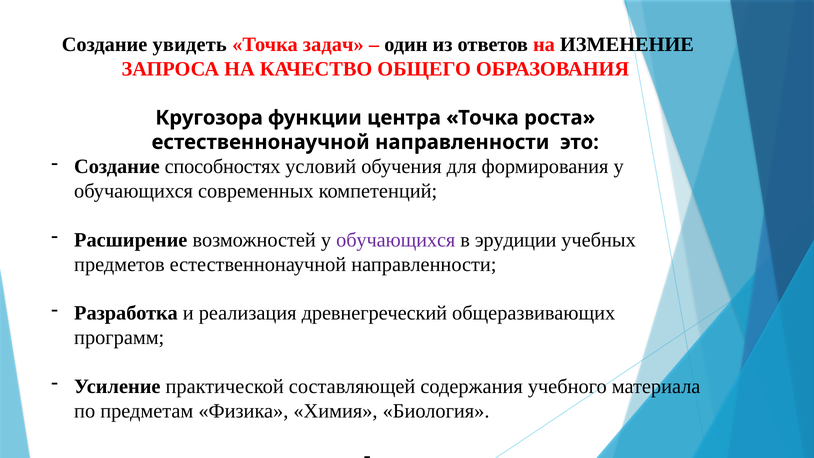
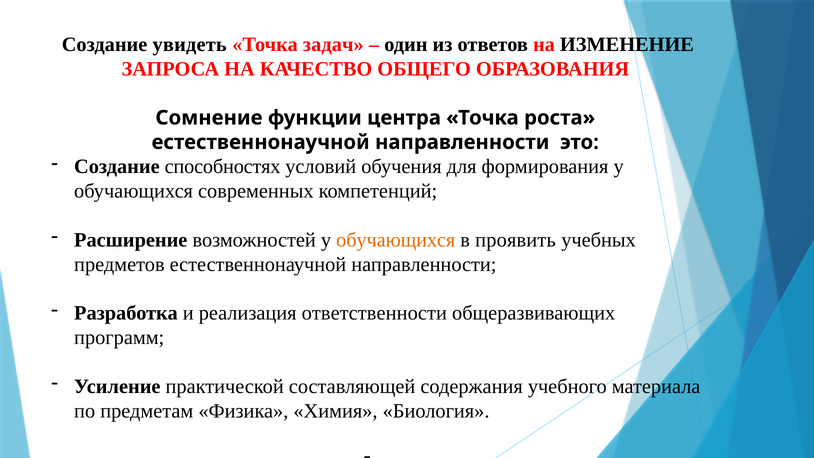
Кругозора: Кругозора -> Сомнение
обучающихся at (396, 240) colour: purple -> orange
эрудиции: эрудиции -> проявить
древнегреческий: древнегреческий -> ответственности
